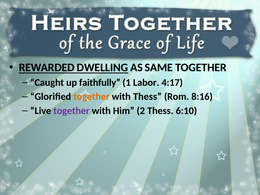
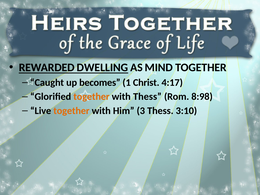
SAME: SAME -> MIND
faithfully: faithfully -> becomes
Labor: Labor -> Christ
8:16: 8:16 -> 8:98
together at (71, 111) colour: purple -> orange
2: 2 -> 3
6:10: 6:10 -> 3:10
